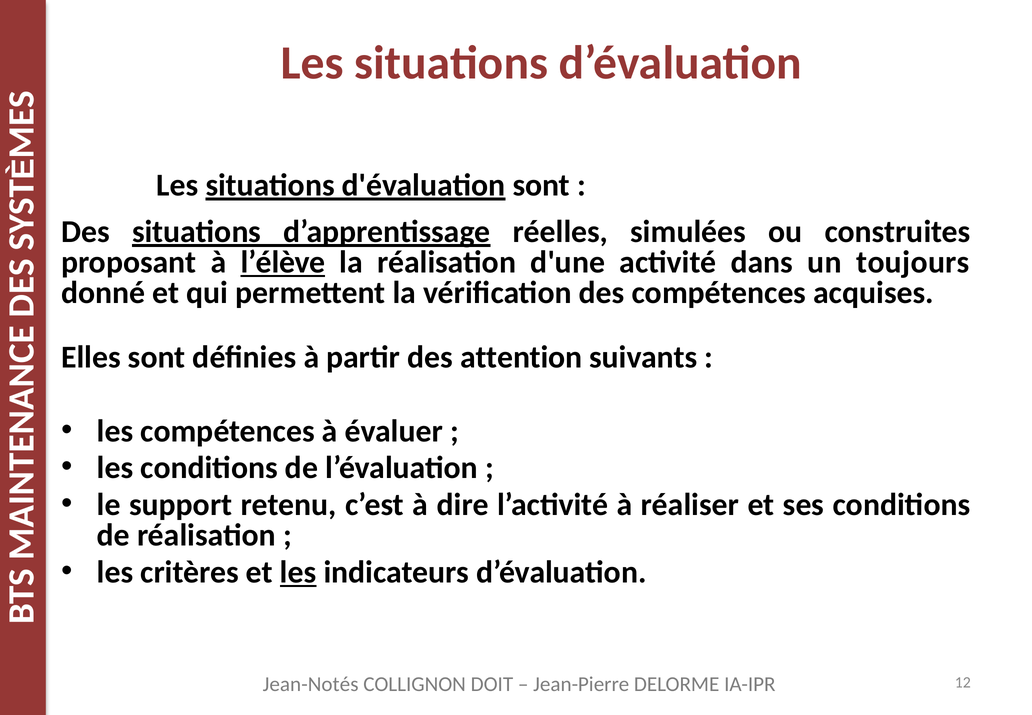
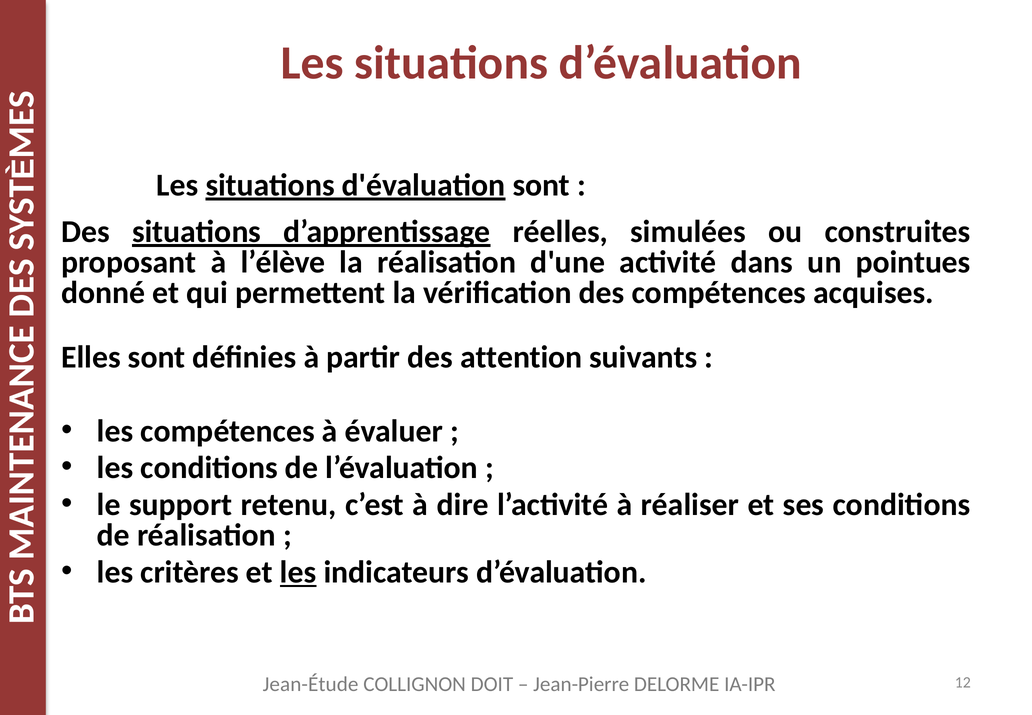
l’élève underline: present -> none
toujours: toujours -> pointues
Jean-Notés: Jean-Notés -> Jean-Étude
